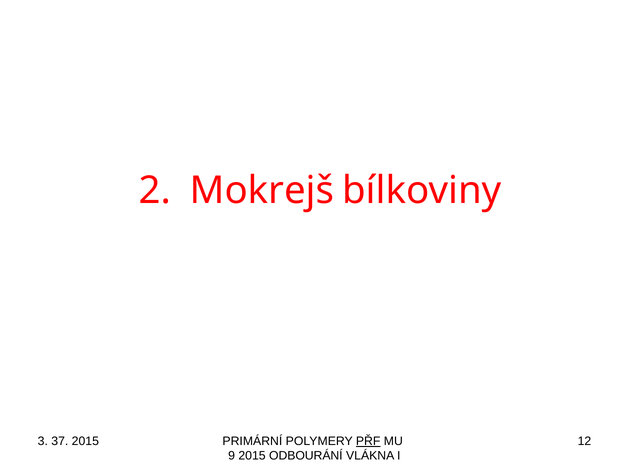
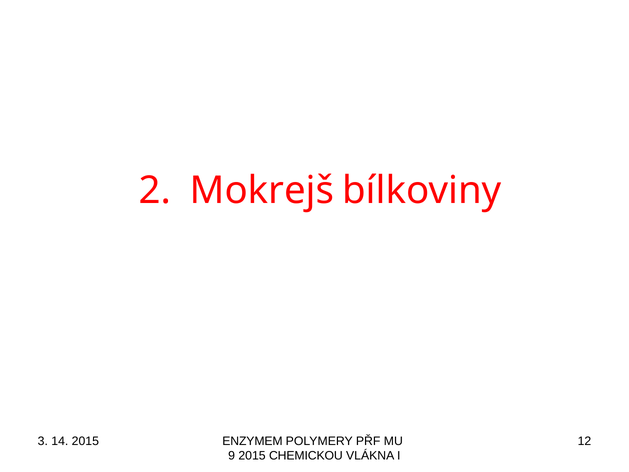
37: 37 -> 14
PRIMÁRNÍ: PRIMÁRNÍ -> ENZYMEM
PŘF underline: present -> none
ODBOURÁNÍ: ODBOURÁNÍ -> CHEMICKOU
